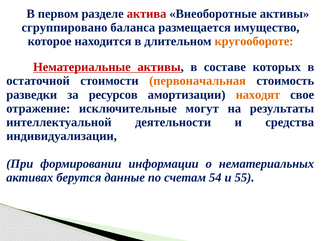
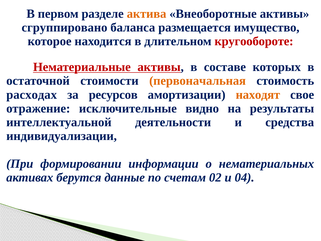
актива colour: red -> orange
кругообороте colour: orange -> red
разведки: разведки -> расходах
могут: могут -> видно
54: 54 -> 02
55: 55 -> 04
